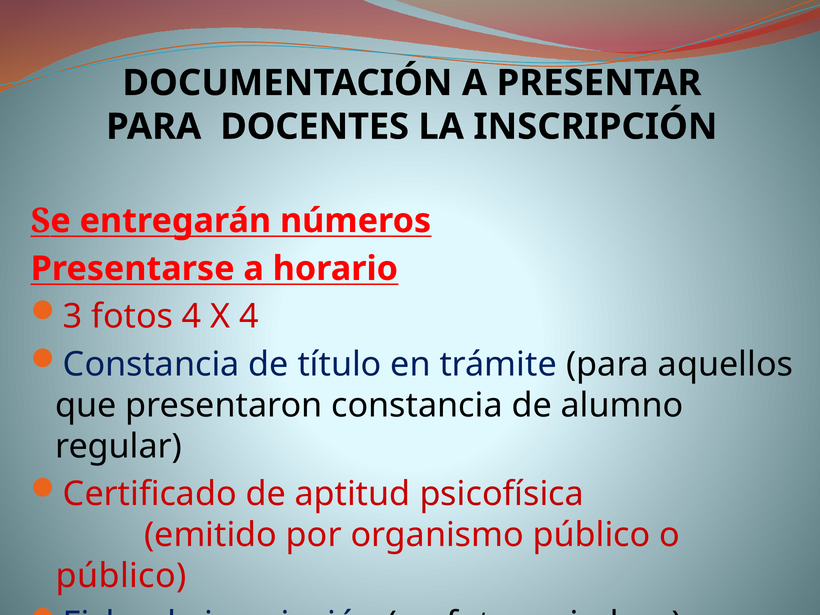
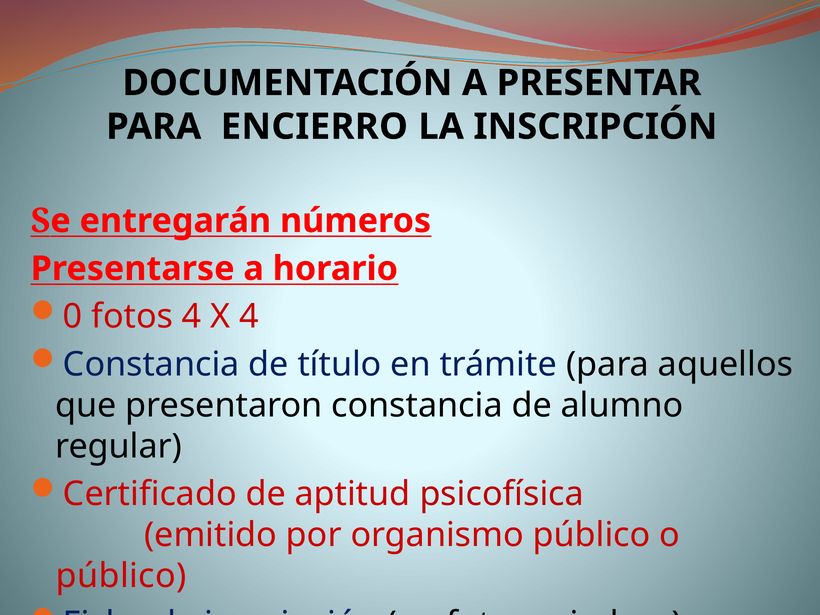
DOCENTES: DOCENTES -> ENCIERRO
3: 3 -> 0
